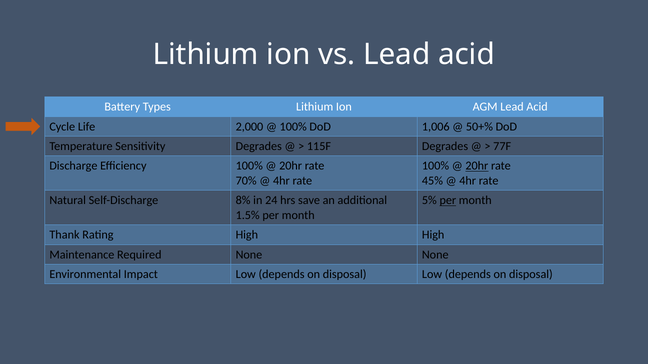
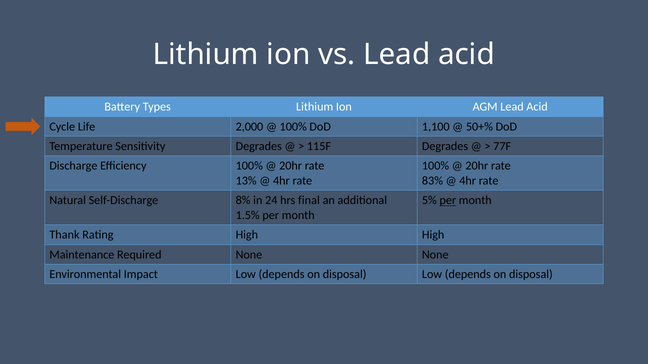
1,006: 1,006 -> 1,100
20hr at (477, 166) underline: present -> none
70%: 70% -> 13%
45%: 45% -> 83%
save: save -> final
